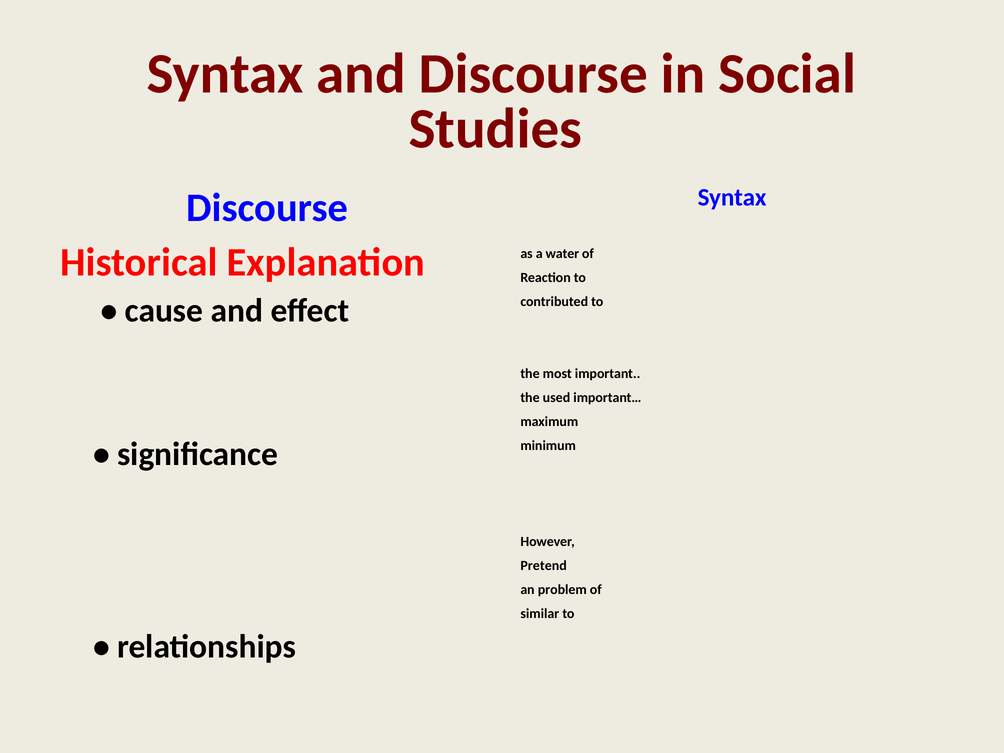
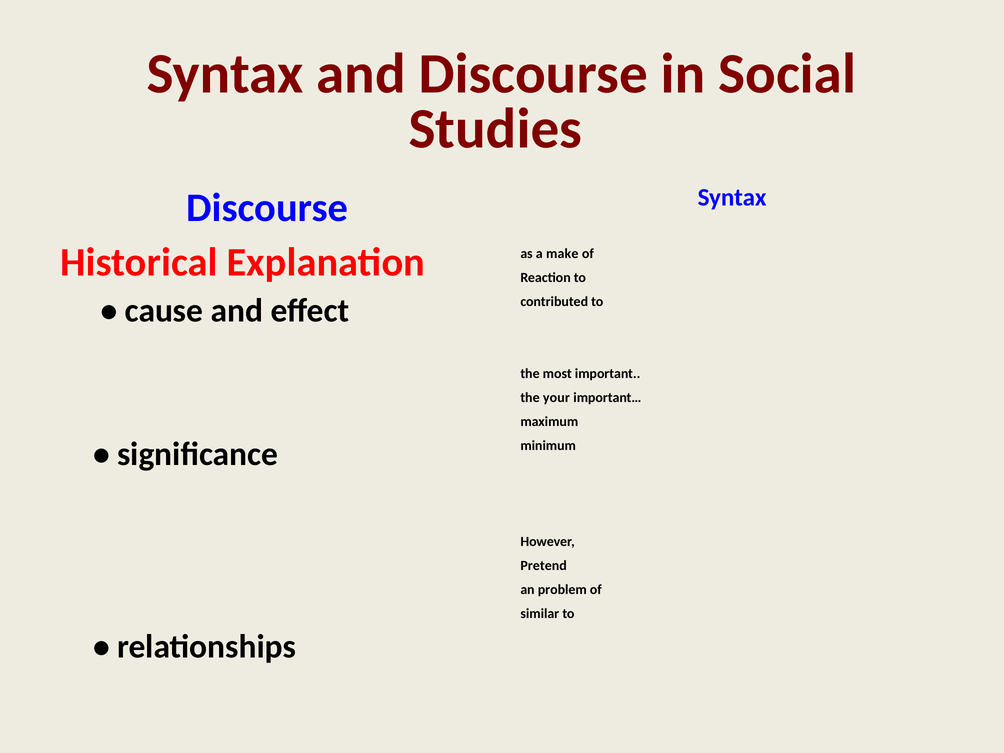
water: water -> make
used: used -> your
